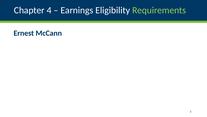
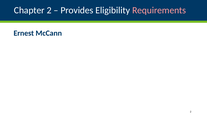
Chapter 4: 4 -> 2
Earnings: Earnings -> Provides
Requirements colour: light green -> pink
